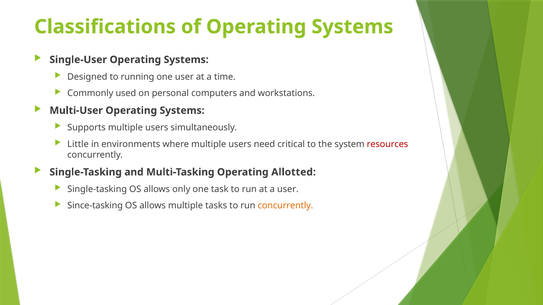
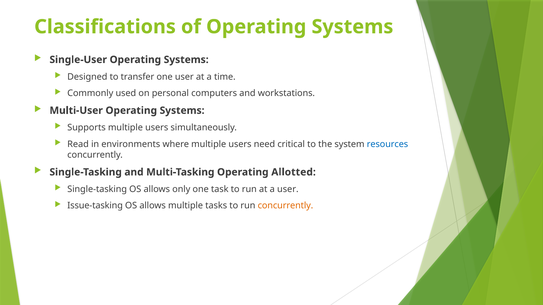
running: running -> transfer
Little: Little -> Read
resources colour: red -> blue
Since-tasking: Since-tasking -> Issue-tasking
